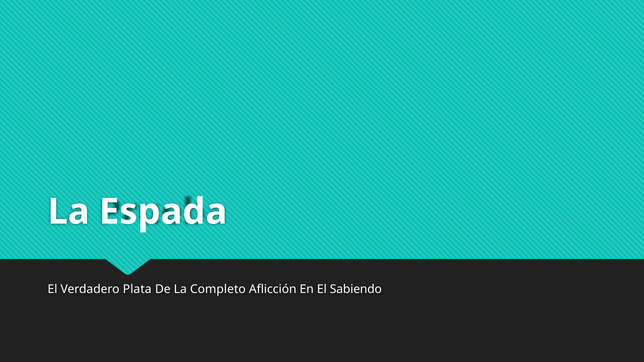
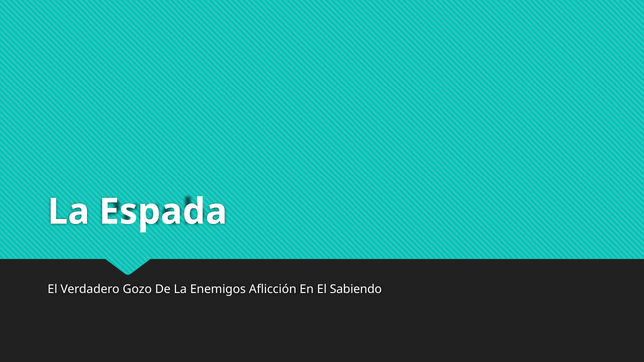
Plata: Plata -> Gozo
Completo: Completo -> Enemigos
